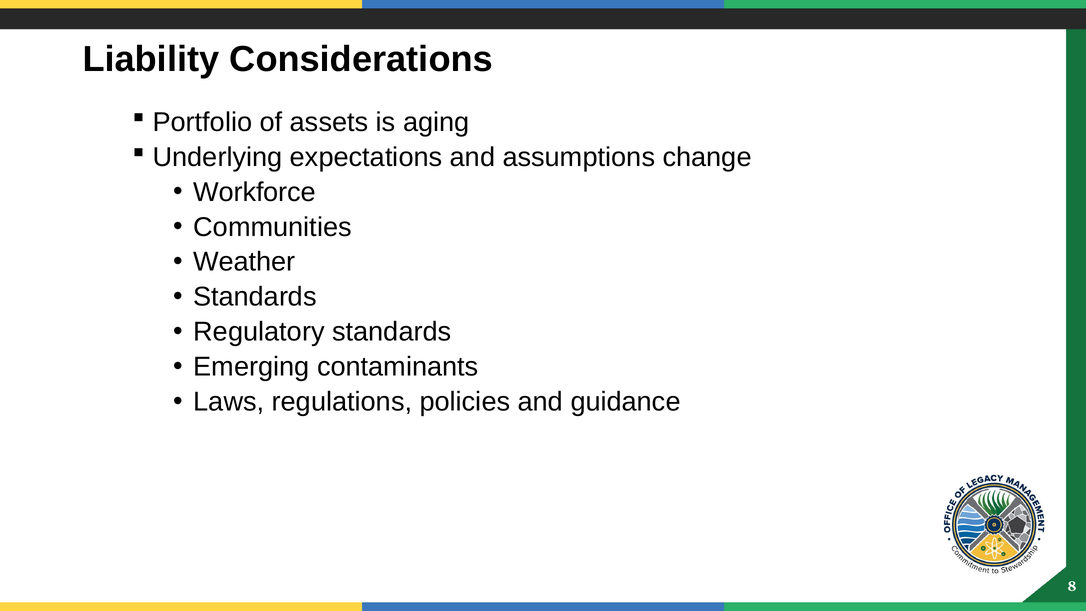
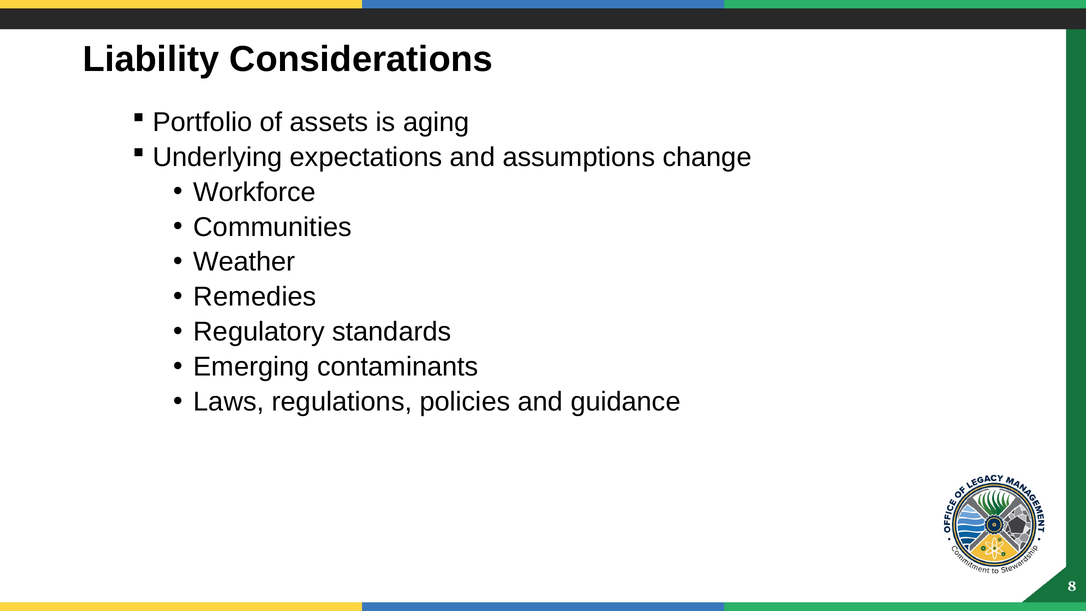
Standards at (255, 297): Standards -> Remedies
